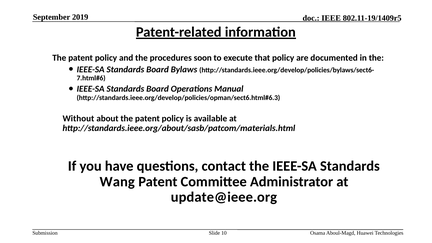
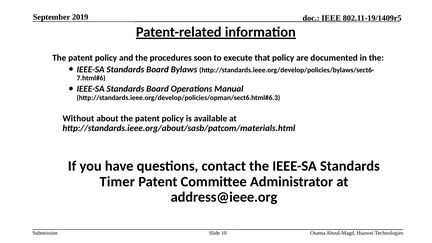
Wang: Wang -> Timer
update@ieee.org: update@ieee.org -> address@ieee.org
